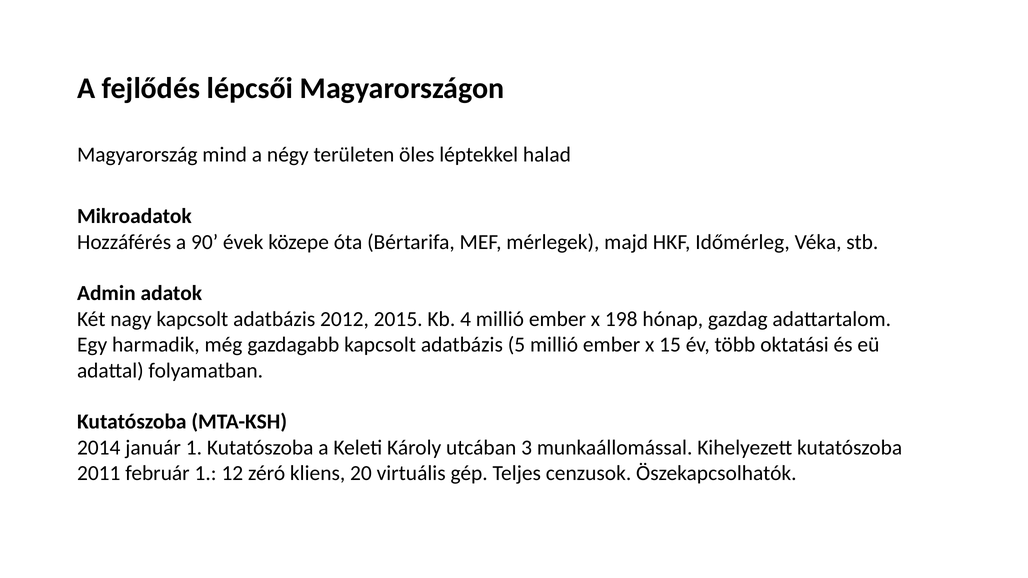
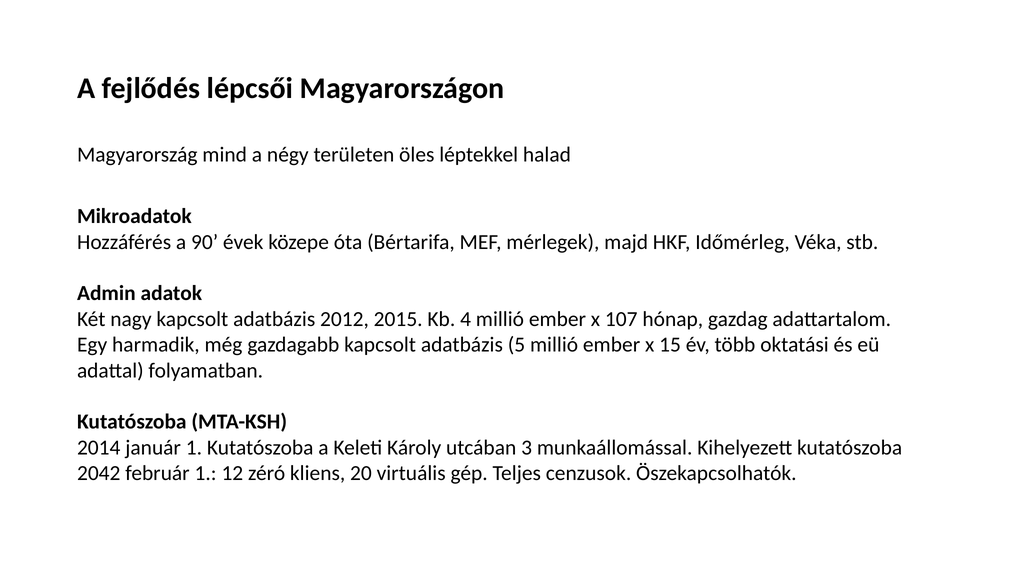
198: 198 -> 107
2011: 2011 -> 2042
